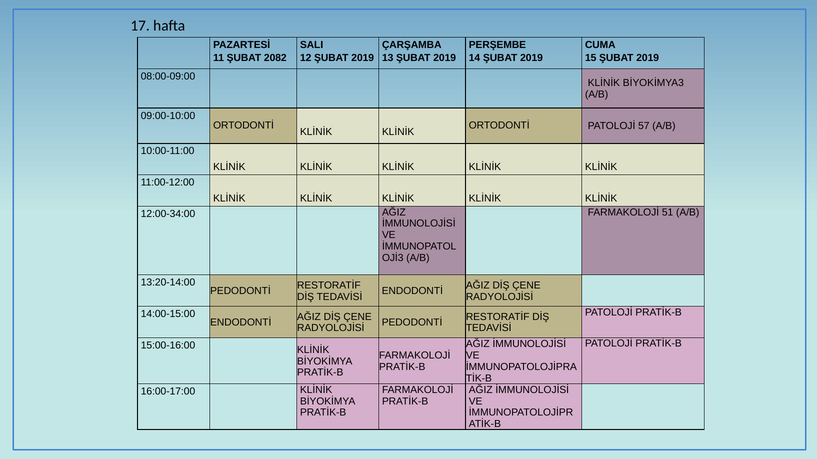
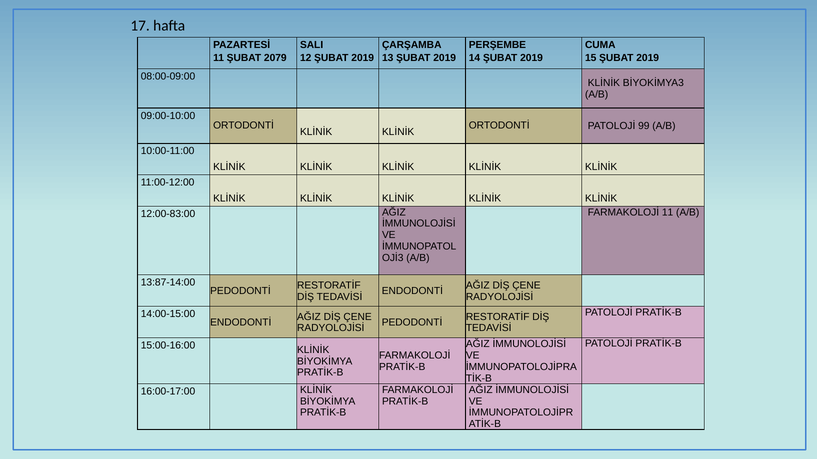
2082: 2082 -> 2079
57: 57 -> 99
FARMAKOLOJİ 51: 51 -> 11
12:00-34:00: 12:00-34:00 -> 12:00-83:00
13:20-14:00: 13:20-14:00 -> 13:87-14:00
